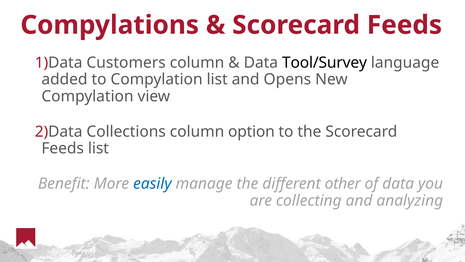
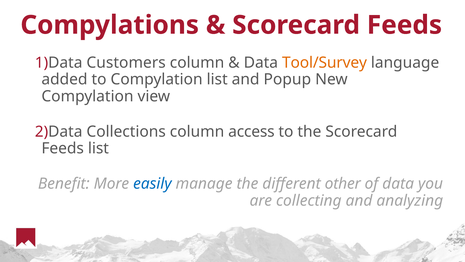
Tool/Survey colour: black -> orange
Opens: Opens -> Popup
option: option -> access
